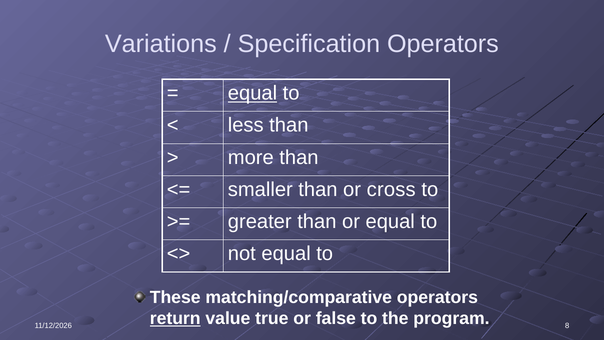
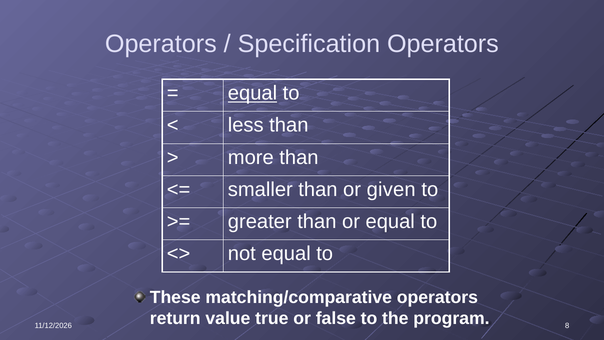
Variations at (161, 44): Variations -> Operators
cross: cross -> given
return underline: present -> none
